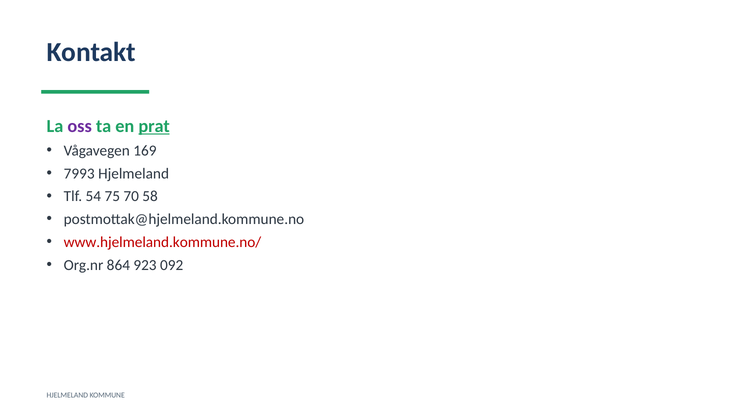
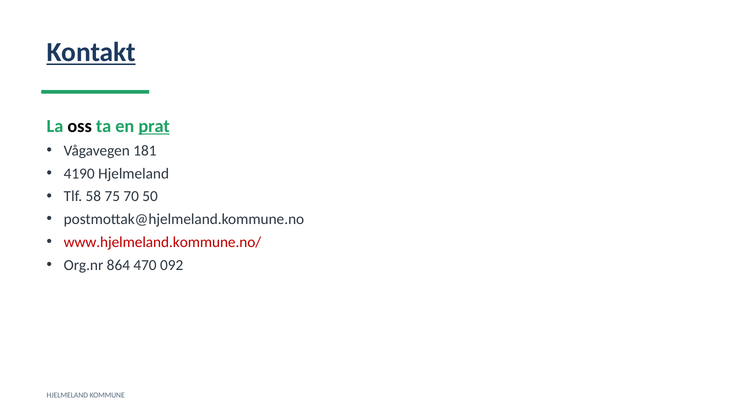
Kontakt underline: none -> present
oss colour: purple -> black
169: 169 -> 181
7993: 7993 -> 4190
54: 54 -> 58
58: 58 -> 50
923: 923 -> 470
